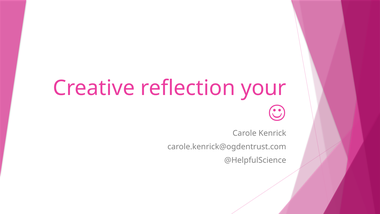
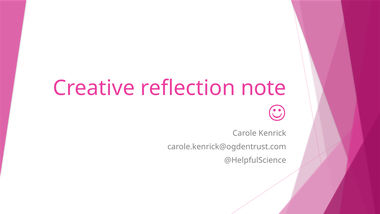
your: your -> note
